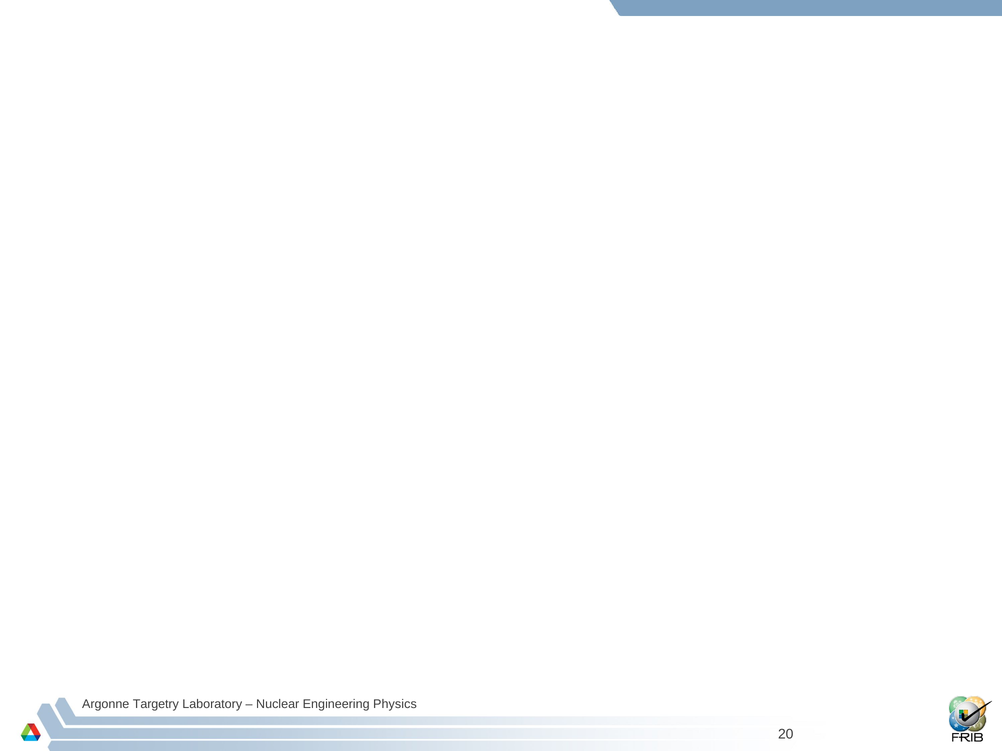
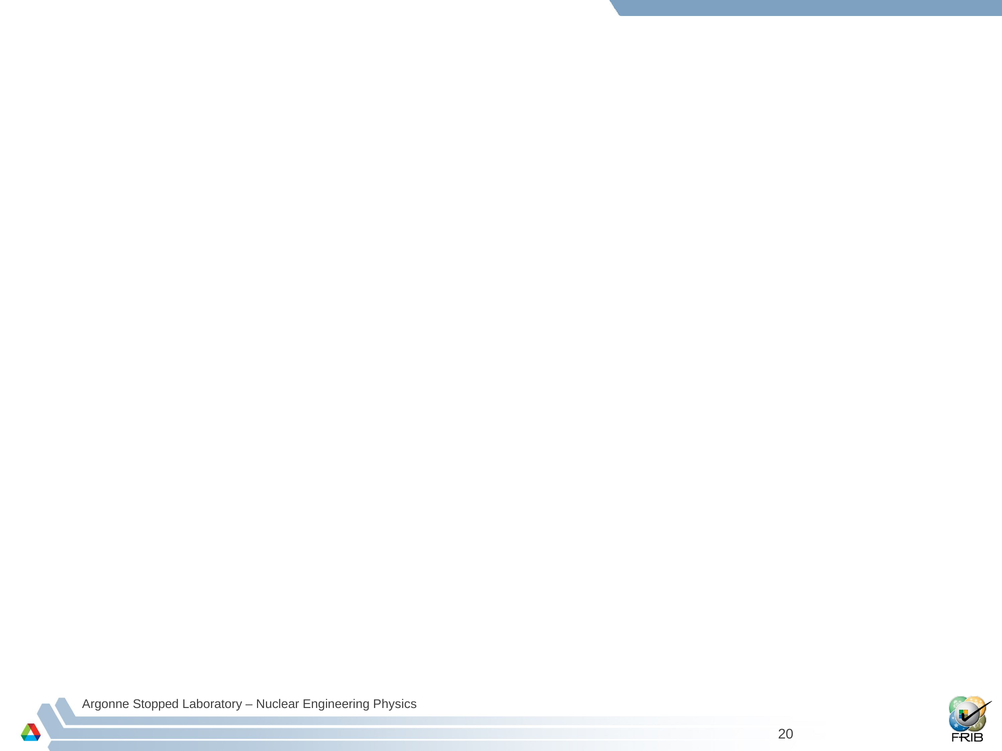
Targetry: Targetry -> Stopped
